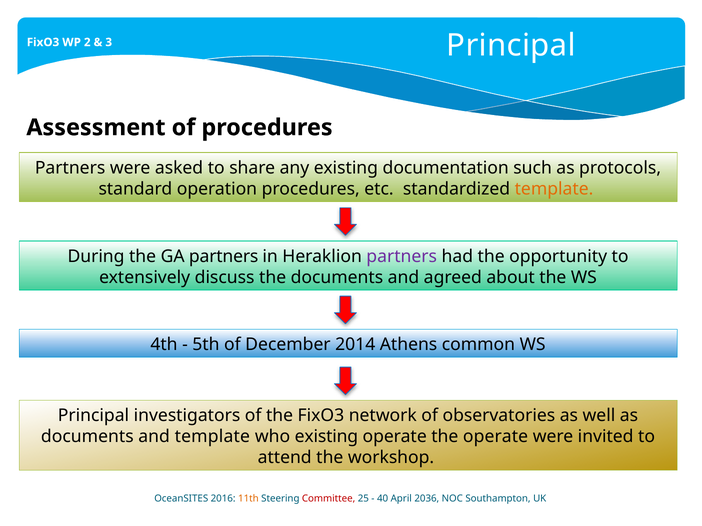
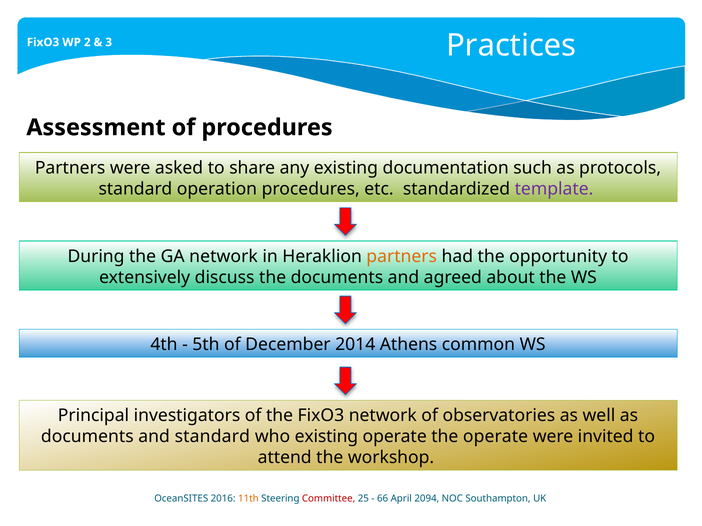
Principal at (511, 46): Principal -> Practices
template at (554, 189) colour: orange -> purple
GA partners: partners -> network
partners at (402, 256) colour: purple -> orange
and template: template -> standard
40: 40 -> 66
2036: 2036 -> 2094
